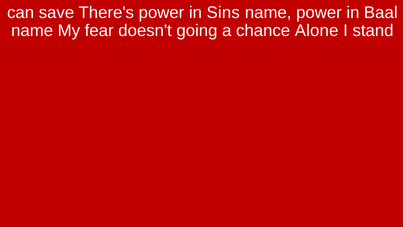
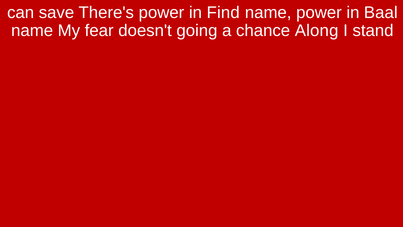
Sins: Sins -> Find
Alone: Alone -> Along
